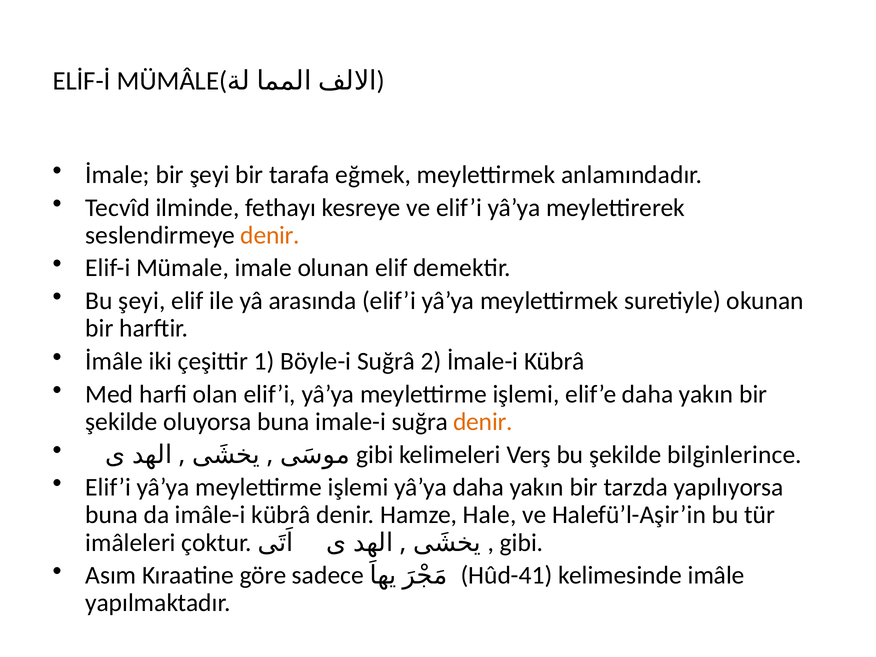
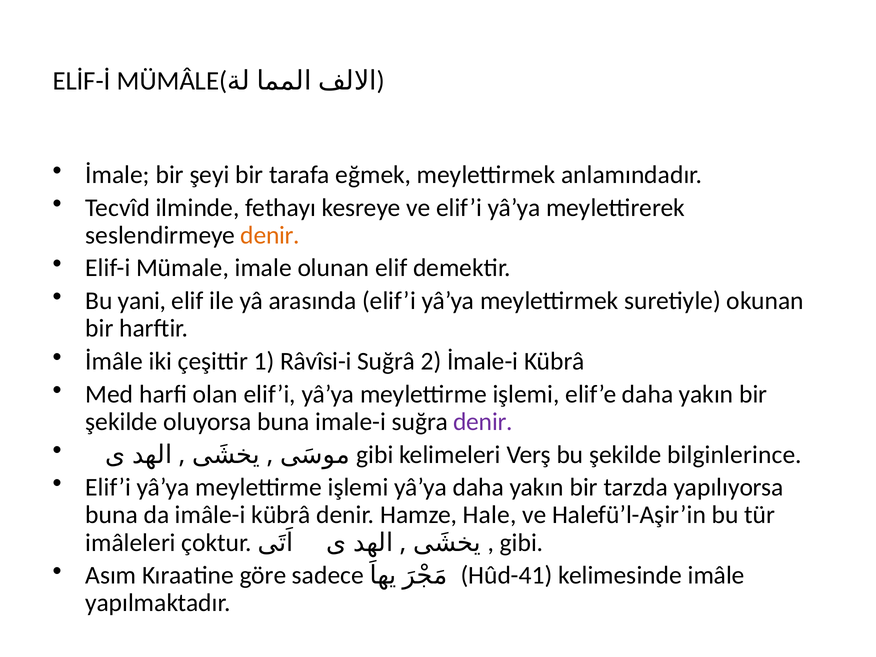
Bu şeyi: şeyi -> yani
Böyle-i: Böyle-i -> Râvîsi-i
denir at (483, 422) colour: orange -> purple
